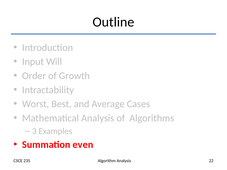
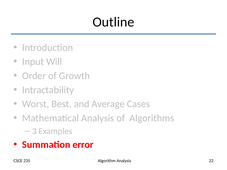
even: even -> error
